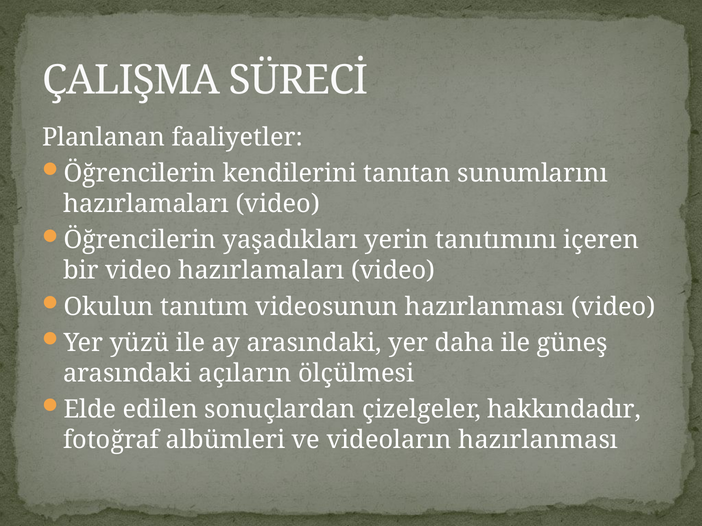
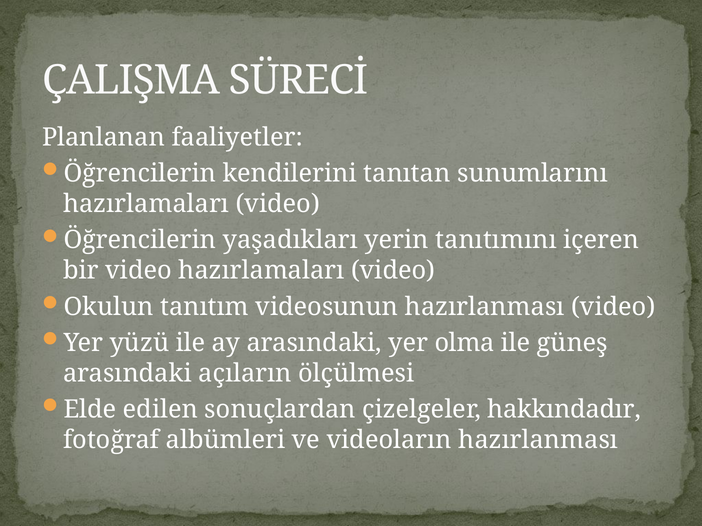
daha: daha -> olma
